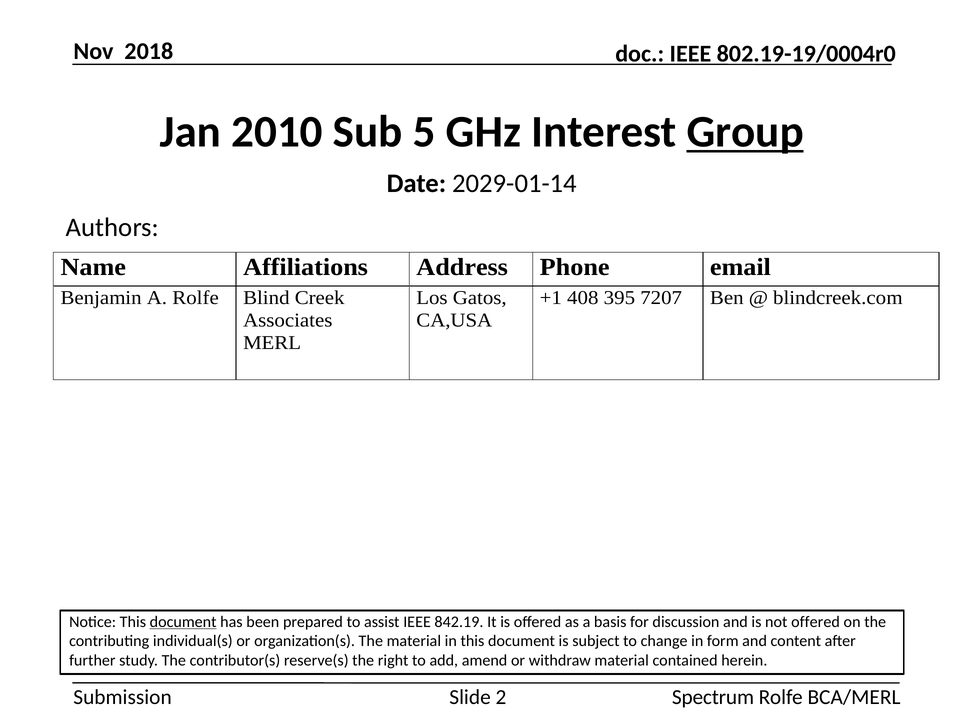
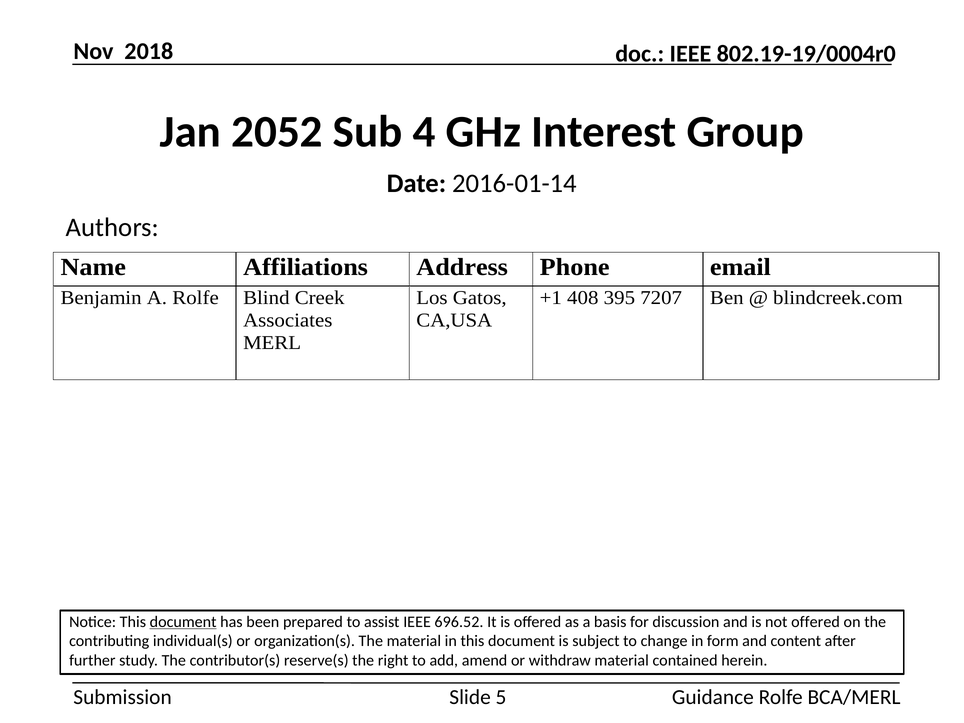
2010: 2010 -> 2052
5: 5 -> 4
Group underline: present -> none
2029-01-14: 2029-01-14 -> 2016-01-14
842.19: 842.19 -> 696.52
2: 2 -> 5
Spectrum: Spectrum -> Guidance
